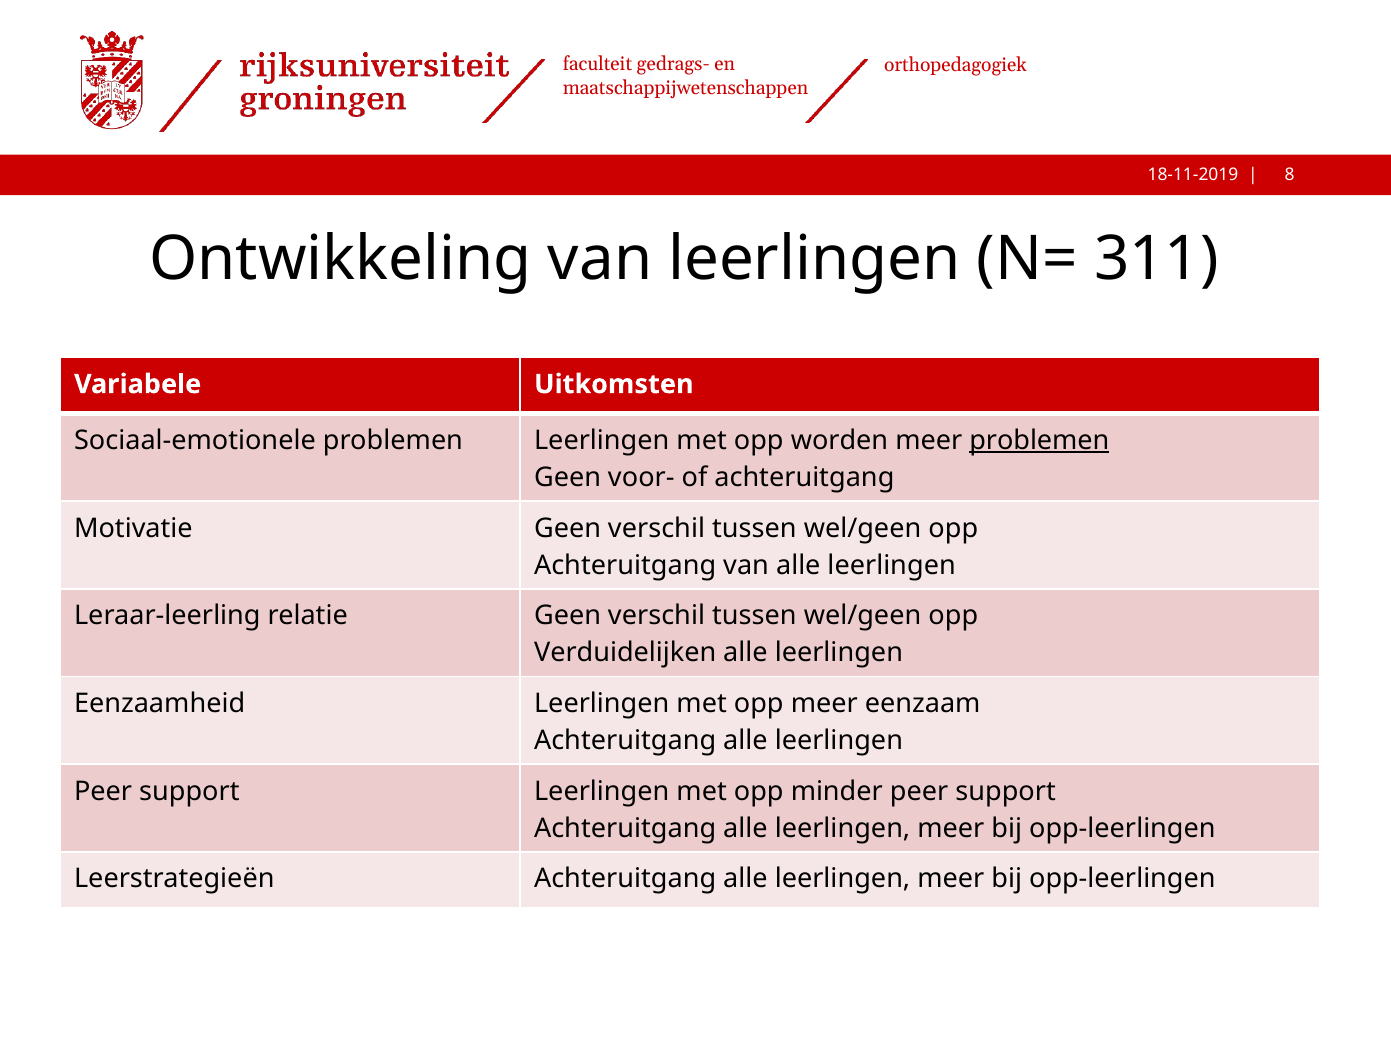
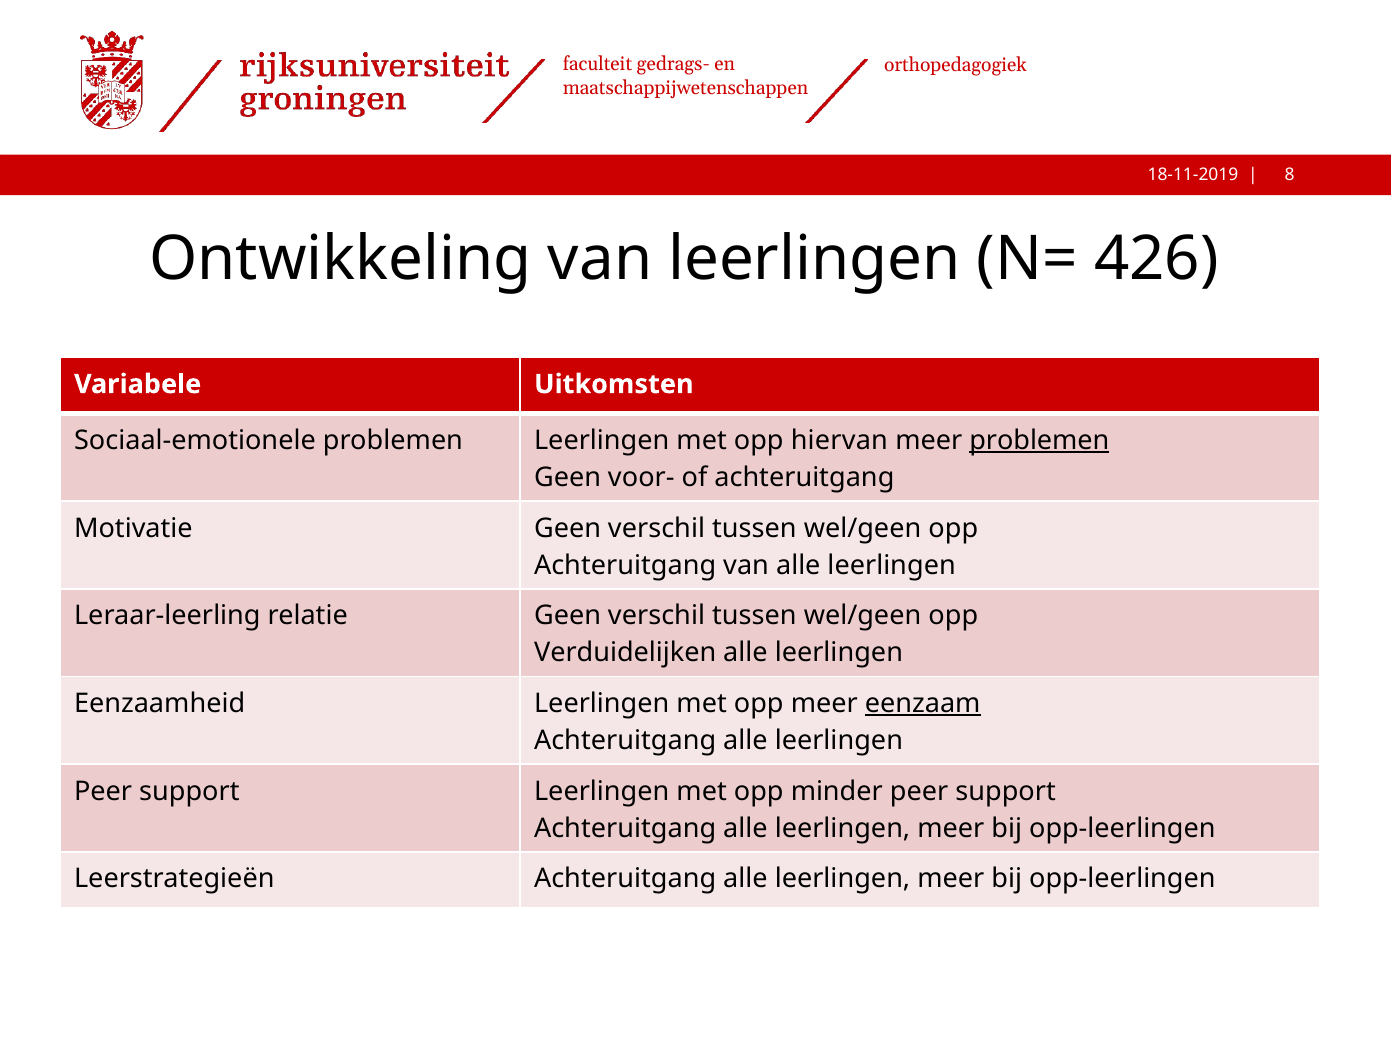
311: 311 -> 426
worden: worden -> hiervan
eenzaam underline: none -> present
